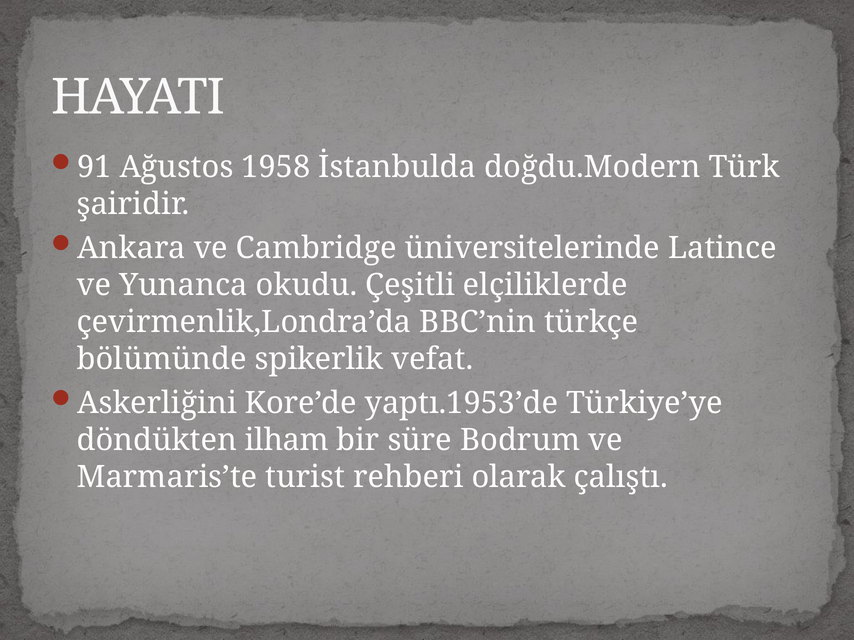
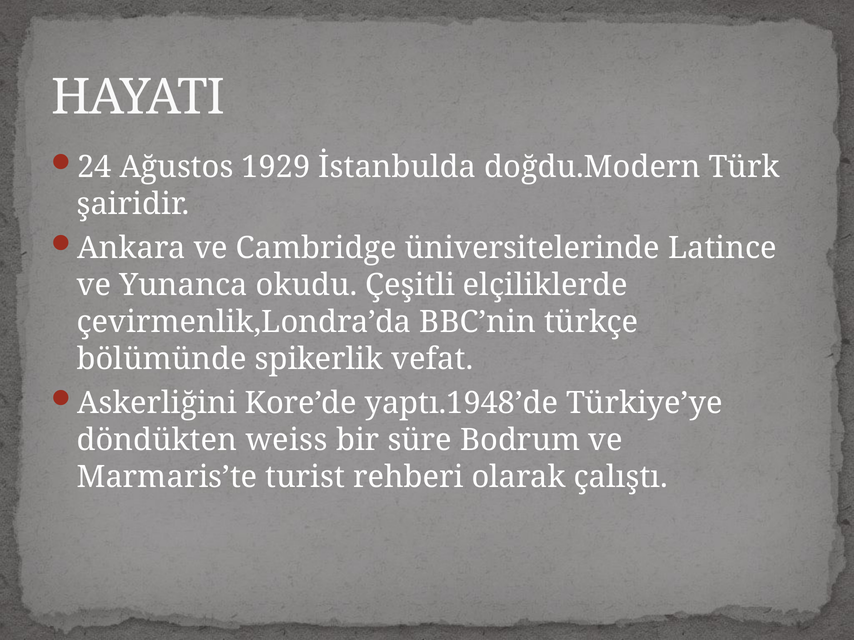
91: 91 -> 24
1958: 1958 -> 1929
yaptı.1953’de: yaptı.1953’de -> yaptı.1948’de
ilham: ilham -> weiss
